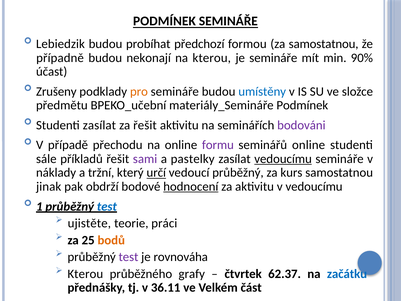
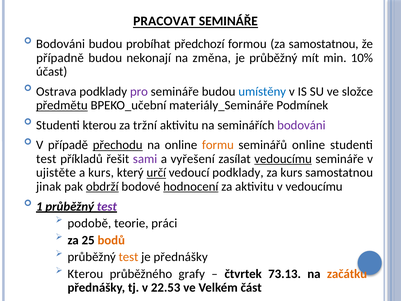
PODMÍNEK at (164, 21): PODMÍNEK -> PRACOVAT
Lebiedzik at (60, 44): Lebiedzik -> Bodováni
na kterou: kterou -> změna
je semináře: semináře -> průběžný
90%: 90% -> 10%
Zrušeny: Zrušeny -> Ostrava
pro colour: orange -> purple
předmětu underline: none -> present
Studenti zasílat: zasílat -> kterou
za řešit: řešit -> tržní
přechodu underline: none -> present
formu colour: purple -> orange
sále at (46, 159): sále -> test
pastelky: pastelky -> vyřešení
náklady: náklady -> ujistěte
a tržní: tržní -> kurs
vedoucí průběžný: průběžný -> podklady
obdrží underline: none -> present
test at (107, 206) colour: blue -> purple
ujistěte: ujistěte -> podobě
test at (128, 257) colour: purple -> orange
je rovnováha: rovnováha -> přednášky
62.37: 62.37 -> 73.13
začátku colour: blue -> orange
36.11: 36.11 -> 22.53
